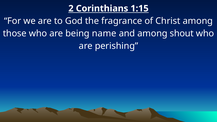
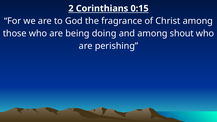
1:15: 1:15 -> 0:15
name: name -> doing
